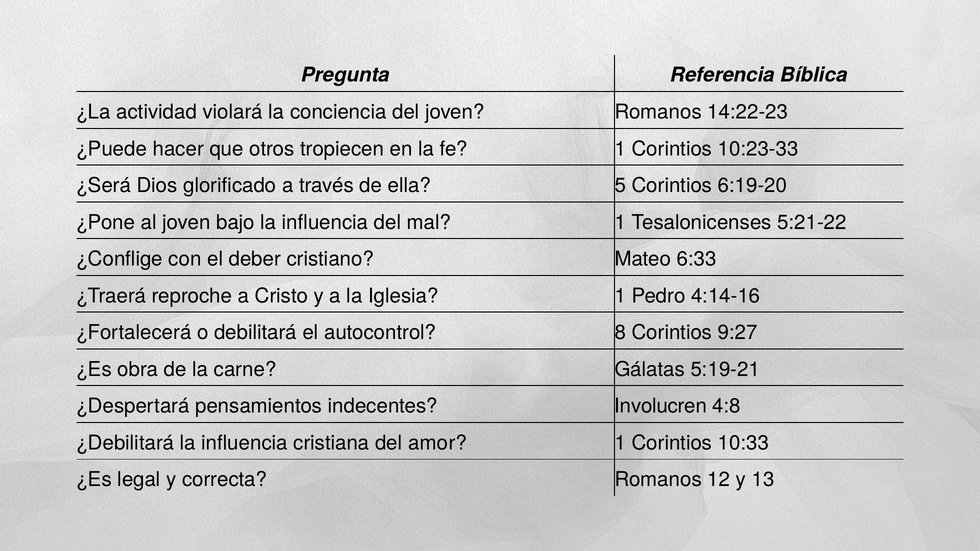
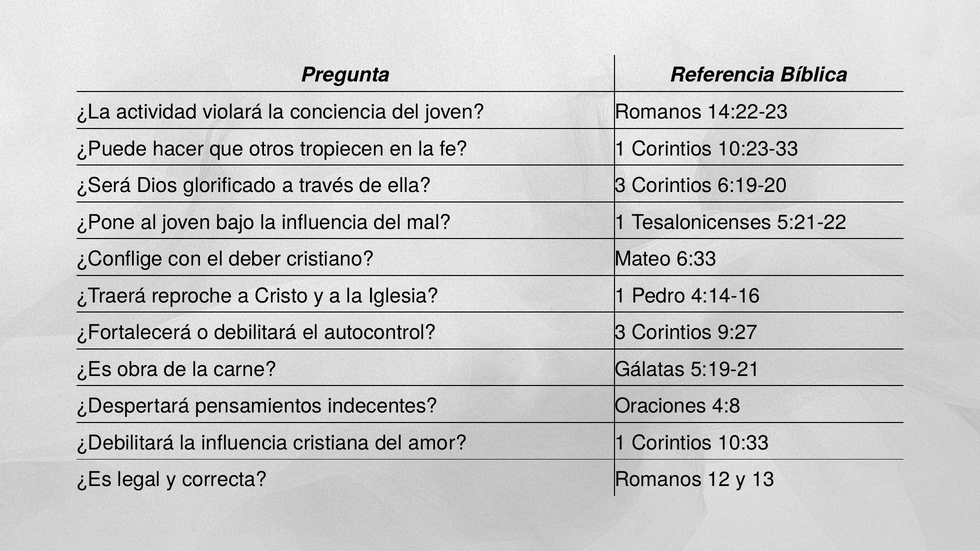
ella 5: 5 -> 3
autocontrol 8: 8 -> 3
Involucren: Involucren -> Oraciones
